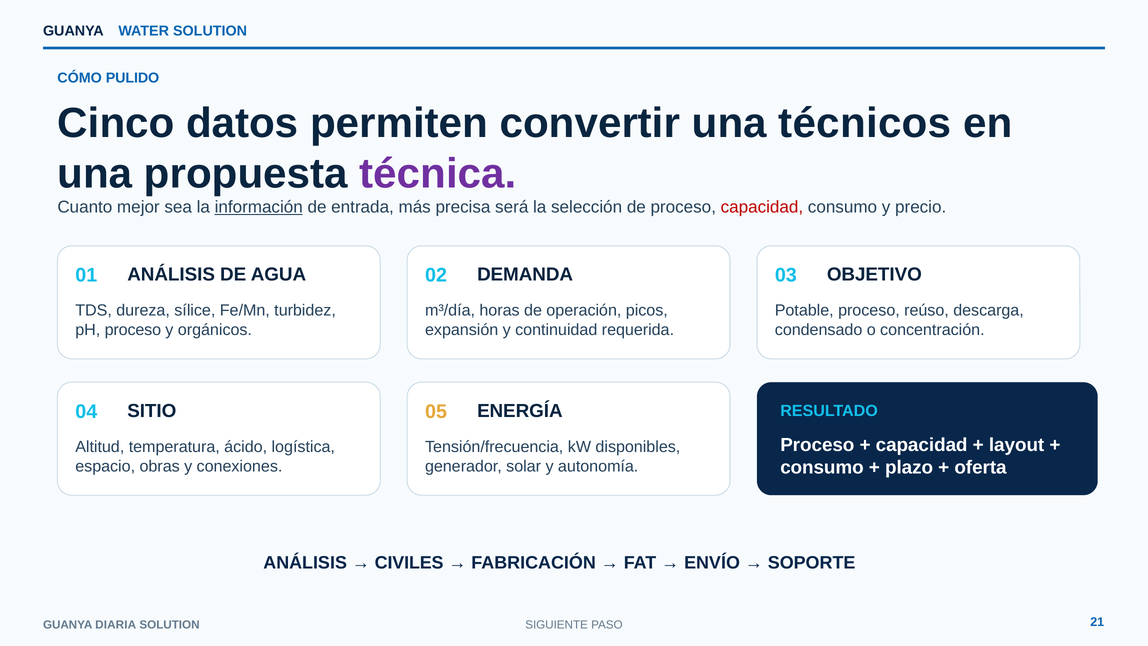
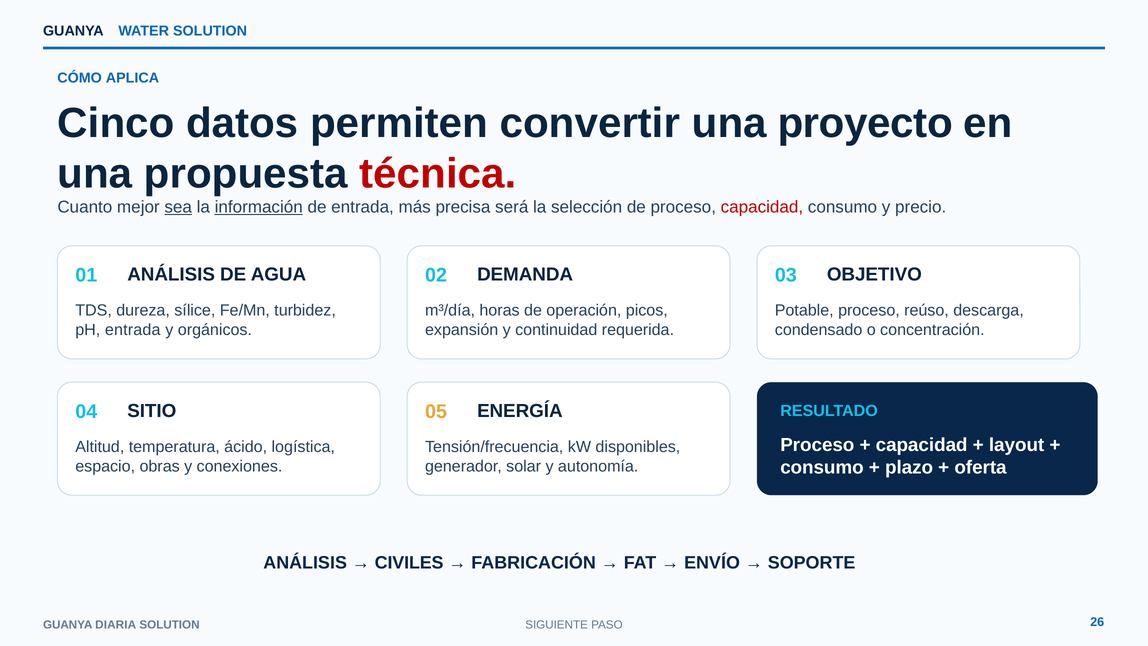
PULIDO: PULIDO -> APLICA
técnicos: técnicos -> proyecto
técnica colour: purple -> red
sea underline: none -> present
pH proceso: proceso -> entrada
21: 21 -> 26
